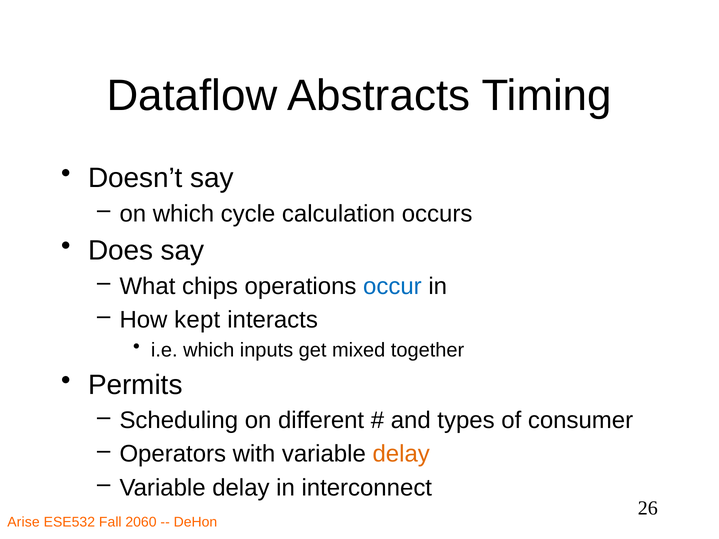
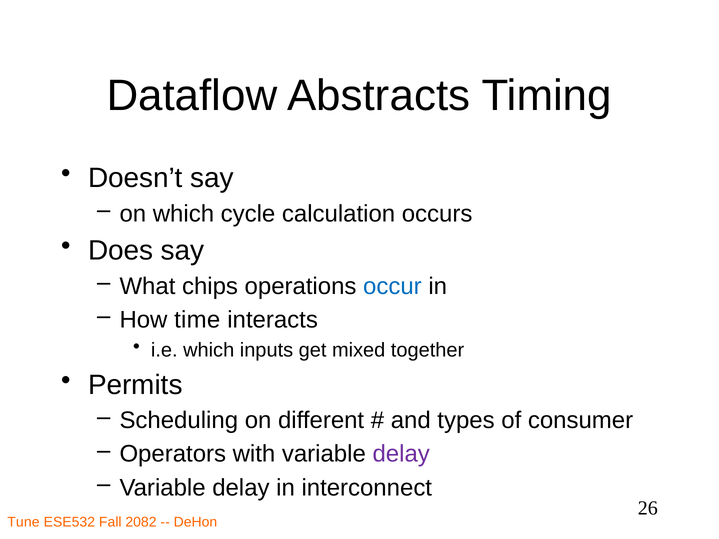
kept: kept -> time
delay at (401, 454) colour: orange -> purple
Arise: Arise -> Tune
2060: 2060 -> 2082
